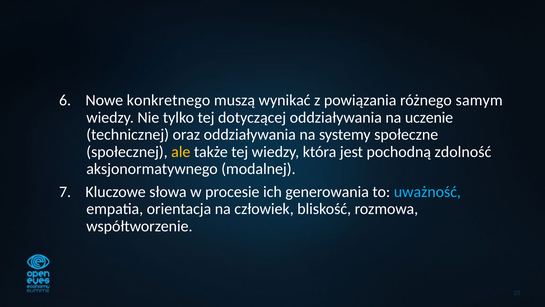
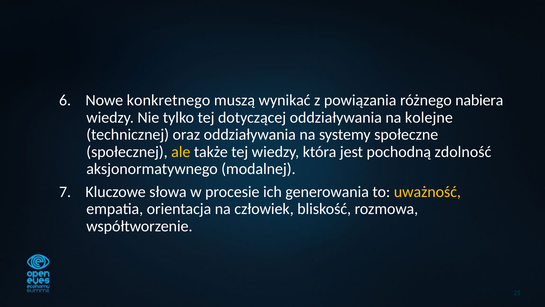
samym: samym -> nabiera
uczenie: uczenie -> kolejne
uważność colour: light blue -> yellow
